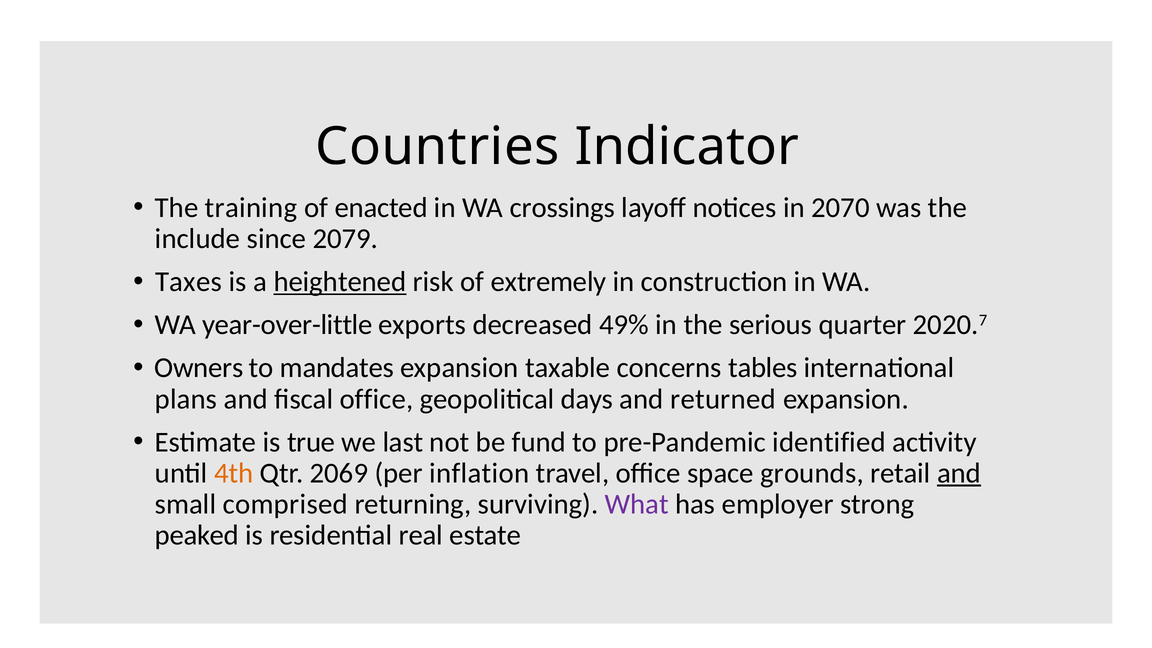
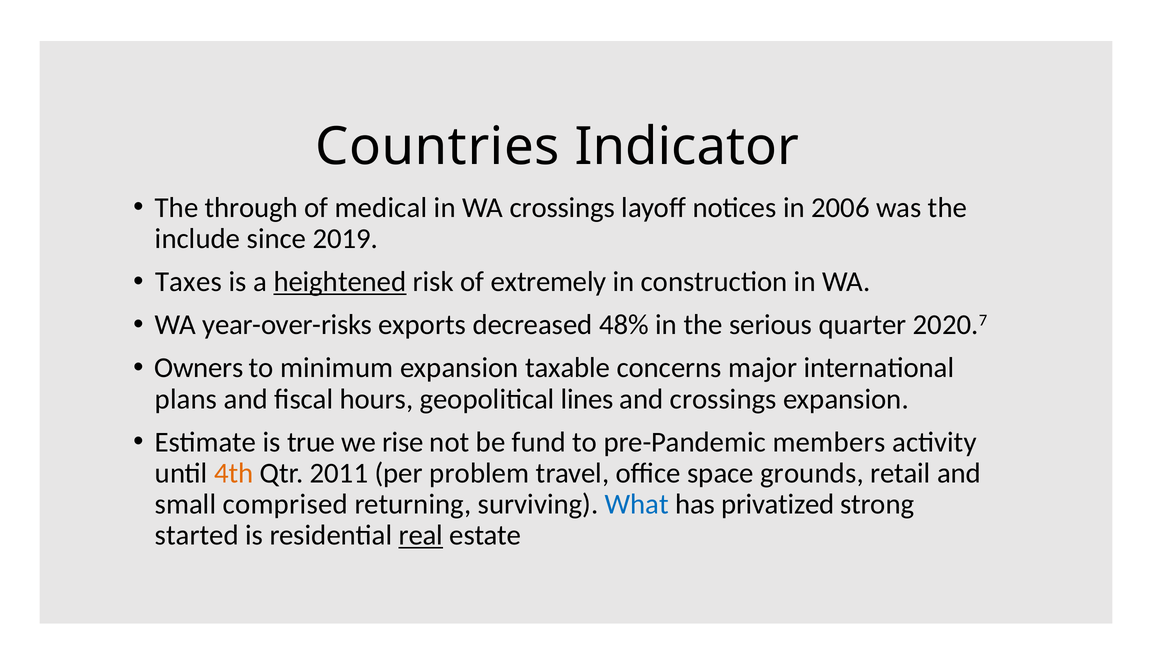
training: training -> through
enacted: enacted -> medical
2070: 2070 -> 2006
2079: 2079 -> 2019
year-over-little: year-over-little -> year-over-risks
49%: 49% -> 48%
mandates: mandates -> minimum
tables: tables -> major
fiscal office: office -> hours
days: days -> lines
and returned: returned -> crossings
last: last -> rise
identified: identified -> members
2069: 2069 -> 2011
inflation: inflation -> problem
and at (959, 473) underline: present -> none
What colour: purple -> blue
employer: employer -> privatized
peaked: peaked -> started
real underline: none -> present
